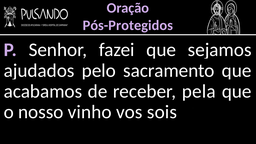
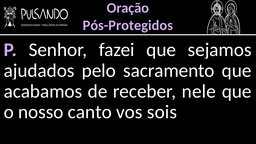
pela: pela -> nele
vinho: vinho -> canto
